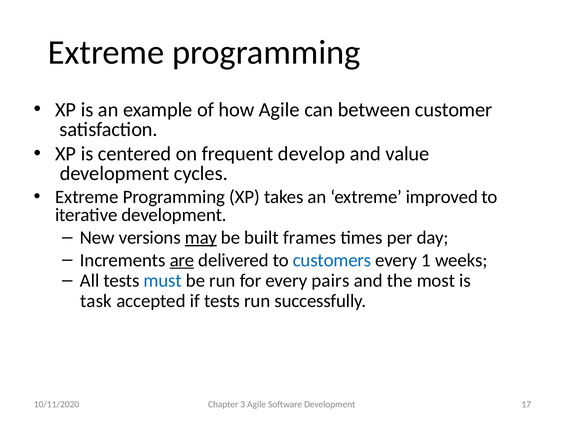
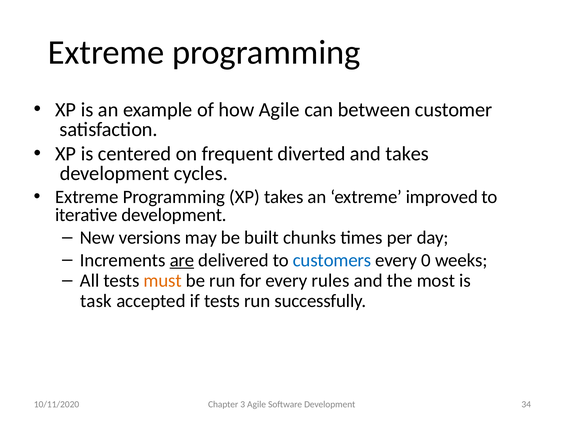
develop: develop -> diverted
and value: value -> takes
may underline: present -> none
frames: frames -> chunks
1: 1 -> 0
must colour: blue -> orange
pairs: pairs -> rules
17: 17 -> 34
